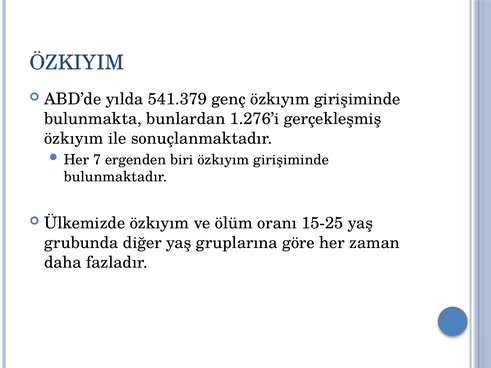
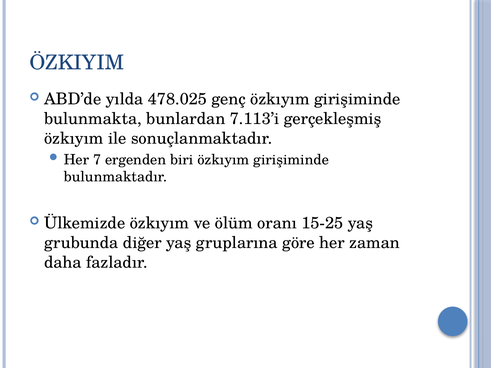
541.379: 541.379 -> 478.025
1.276’i: 1.276’i -> 7.113’i
